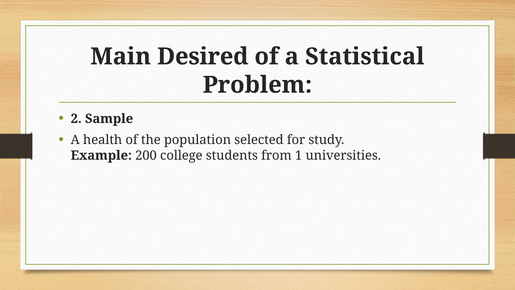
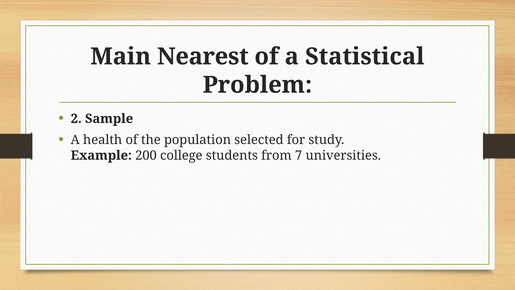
Desired: Desired -> Nearest
1: 1 -> 7
